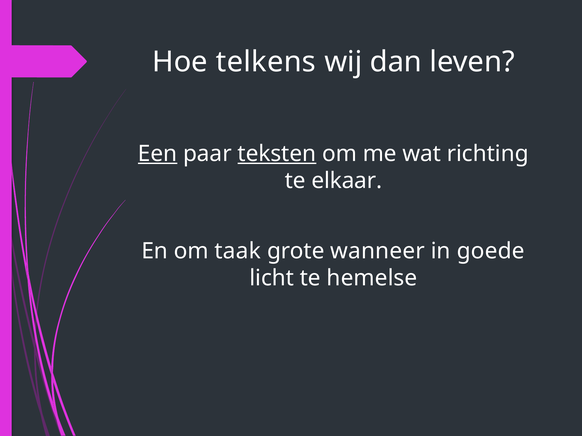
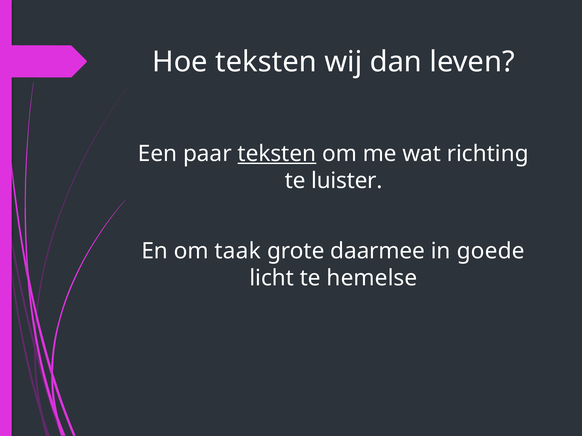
Hoe telkens: telkens -> teksten
Een underline: present -> none
elkaar: elkaar -> luister
wanneer: wanneer -> daarmee
